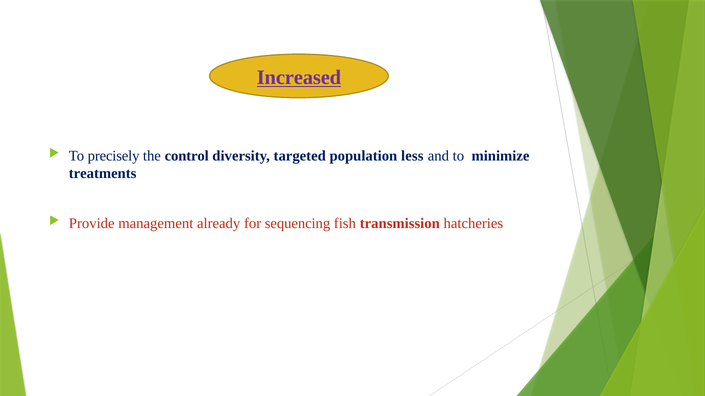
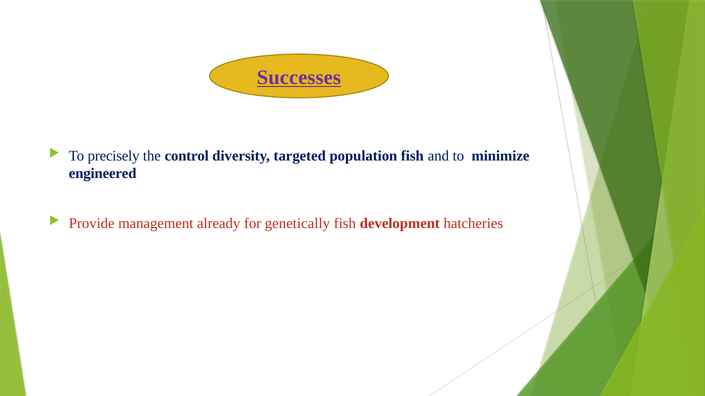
Increased: Increased -> Successes
population less: less -> fish
treatments: treatments -> engineered
sequencing: sequencing -> genetically
transmission: transmission -> development
